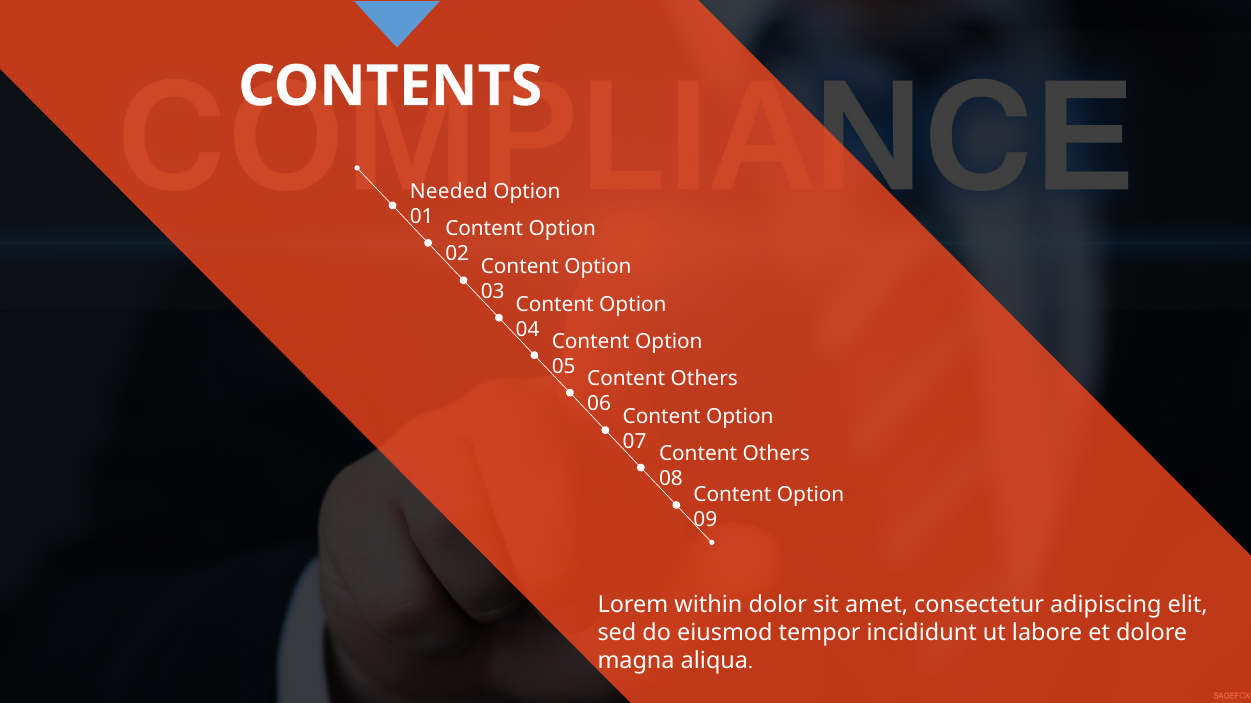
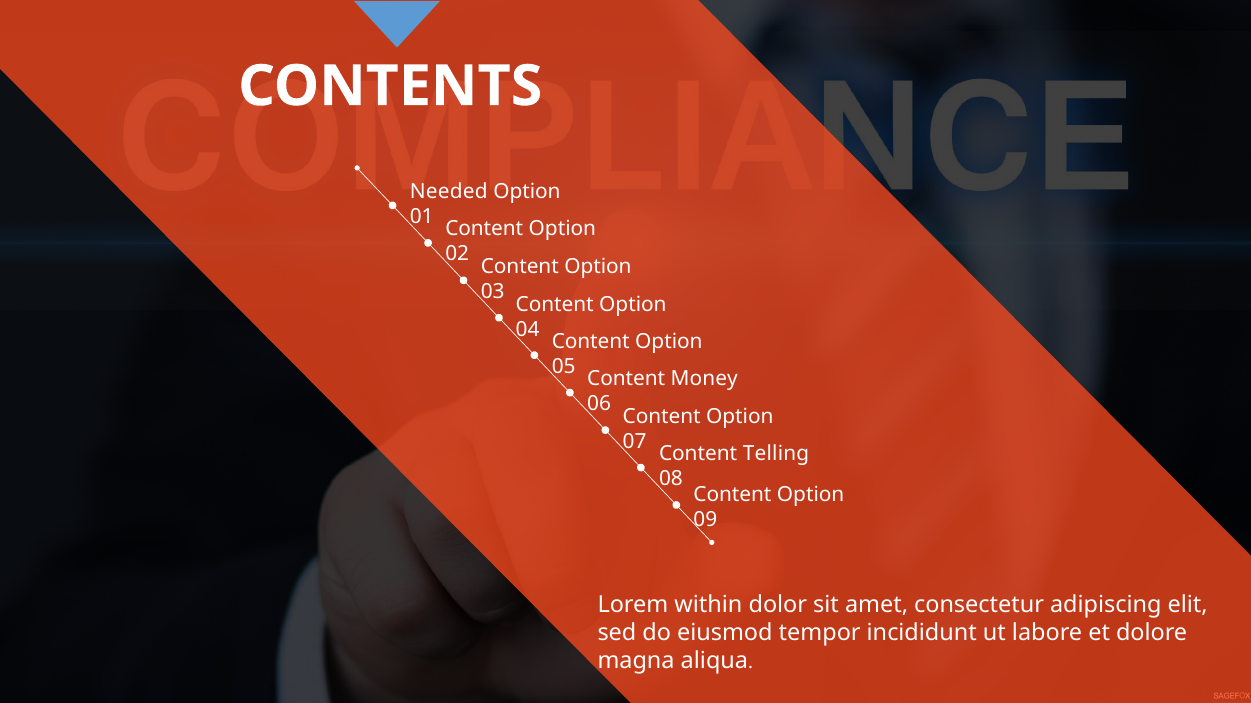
Others at (704, 379): Others -> Money
Others at (776, 454): Others -> Telling
